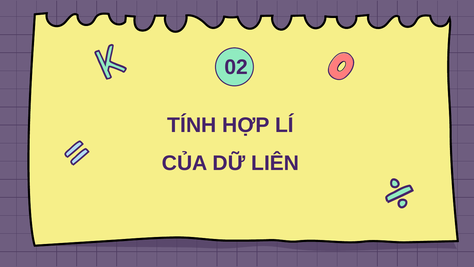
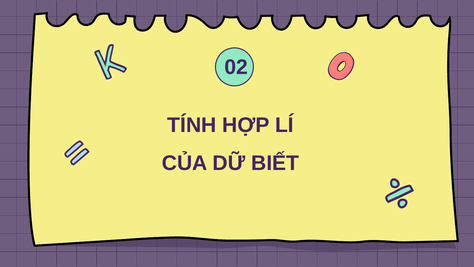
LIÊN: LIÊN -> BIẾT
